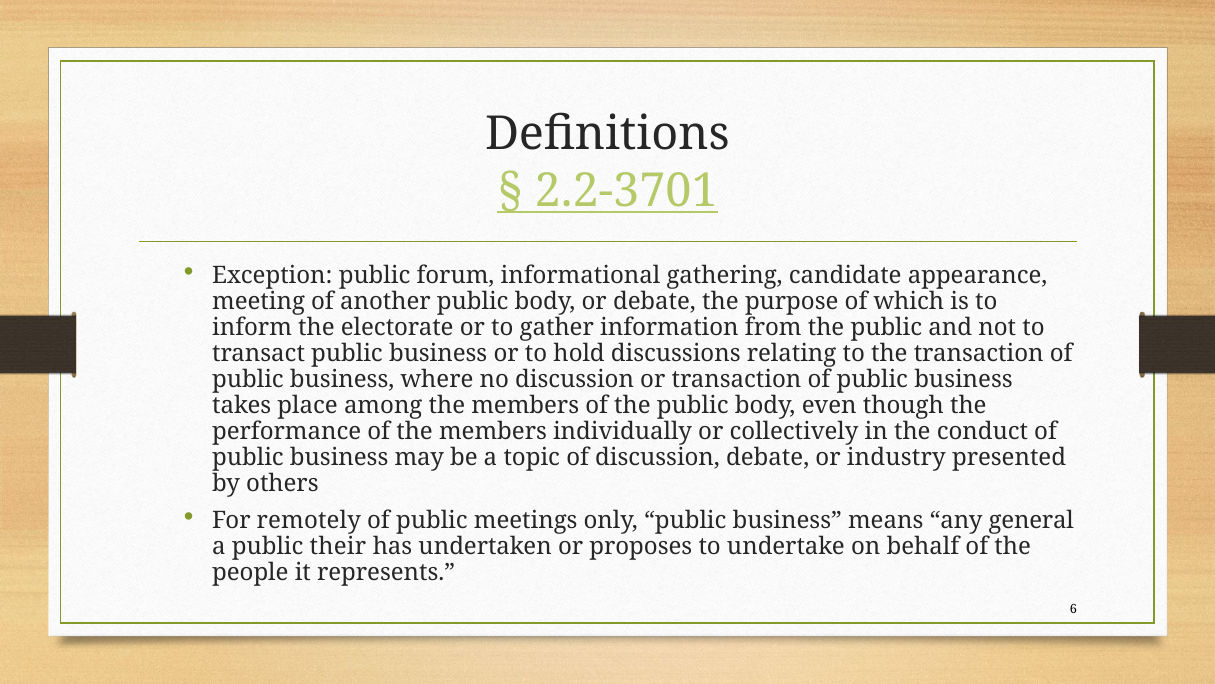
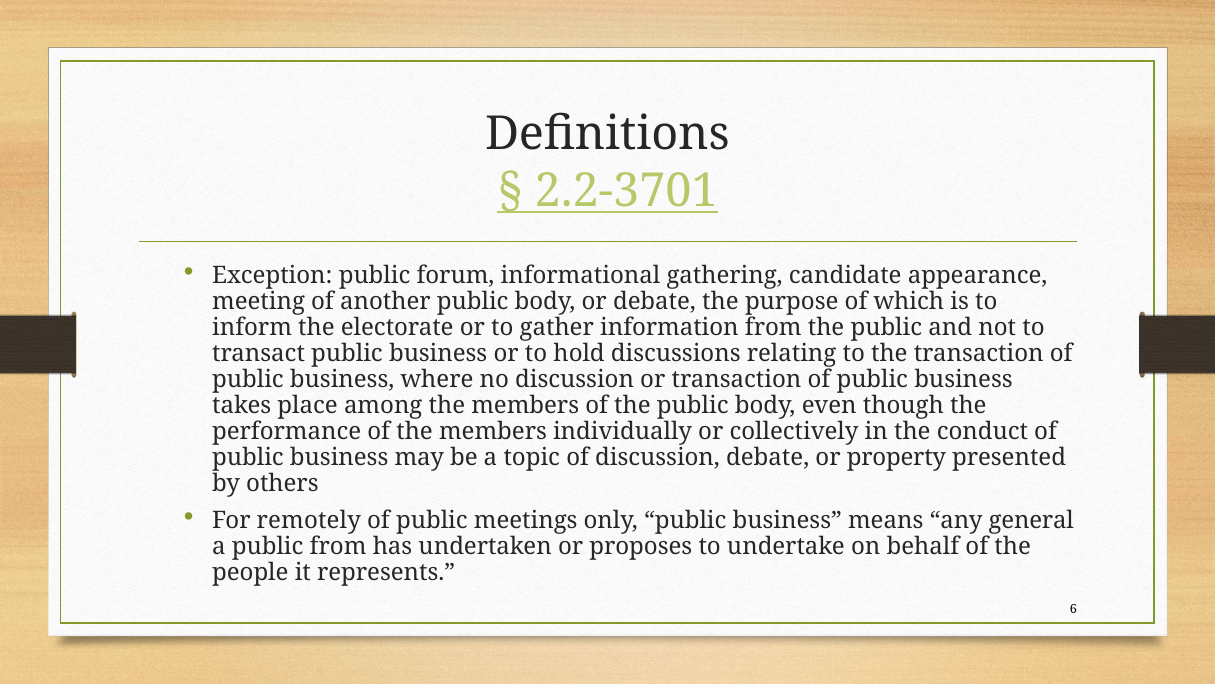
industry: industry -> property
public their: their -> from
